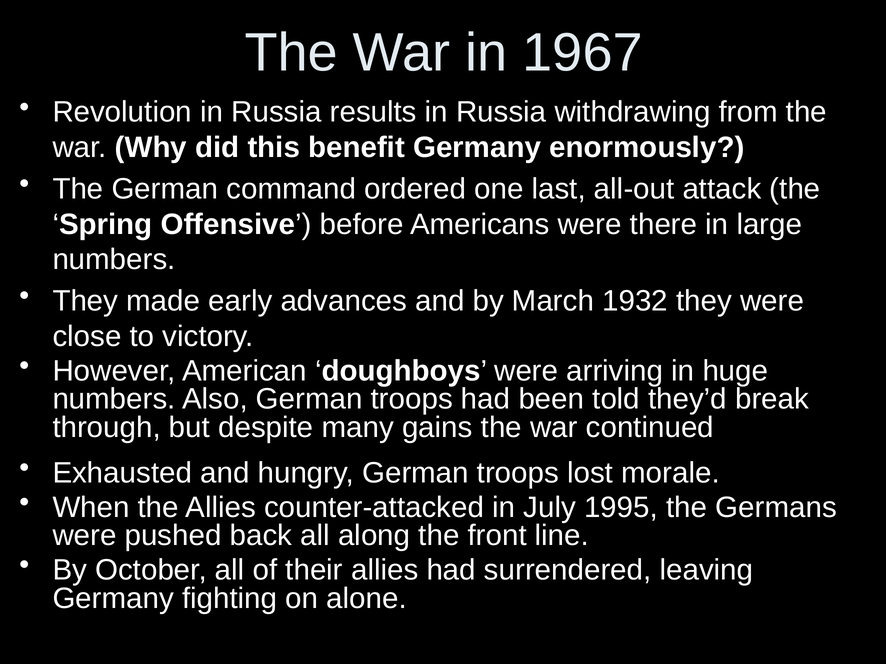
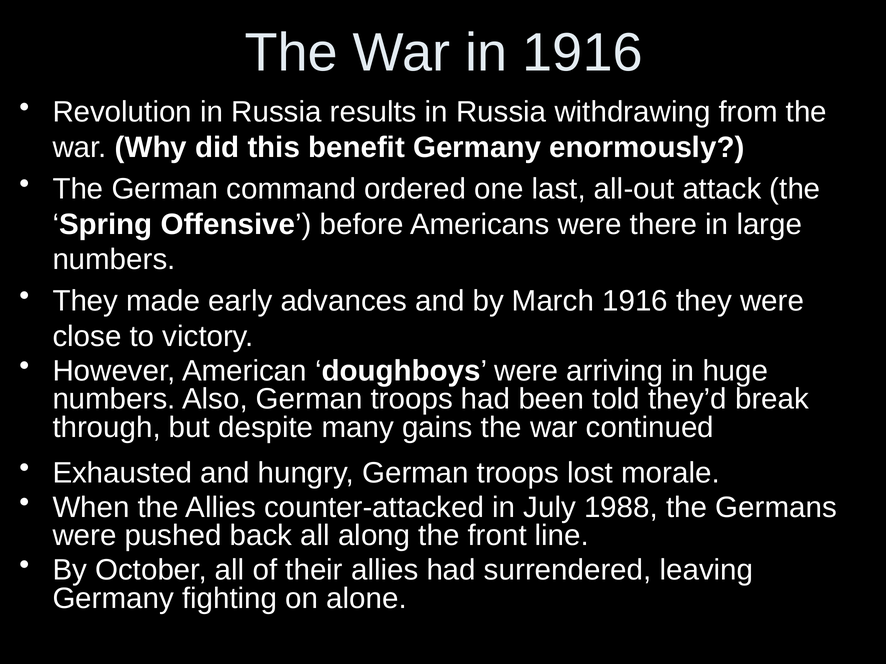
in 1967: 1967 -> 1916
March 1932: 1932 -> 1916
1995: 1995 -> 1988
